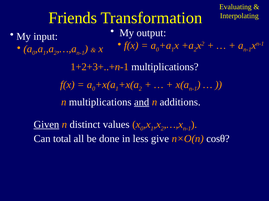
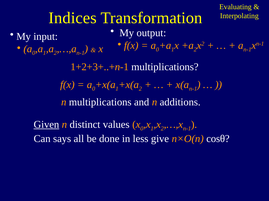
Friends: Friends -> Indices
and underline: present -> none
total: total -> says
